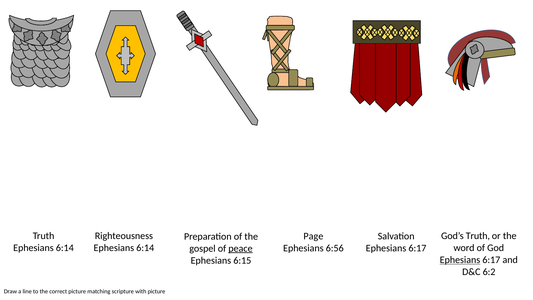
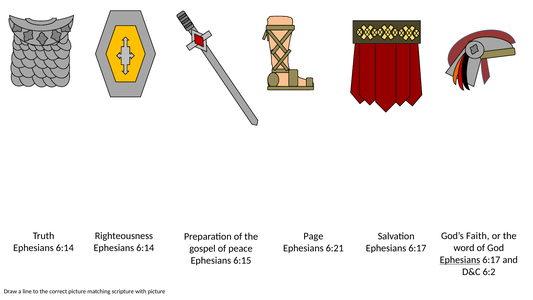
God’s Truth: Truth -> Faith
6:56: 6:56 -> 6:21
peace underline: present -> none
